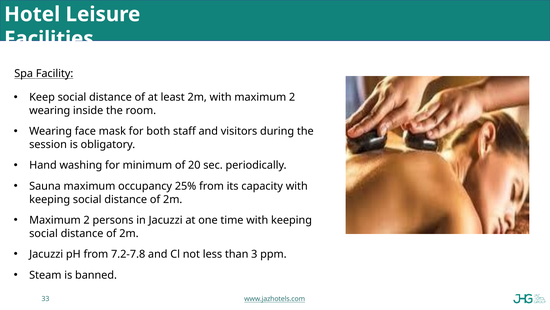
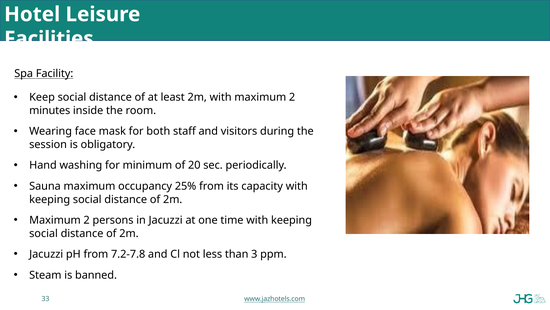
wearing at (50, 110): wearing -> minutes
